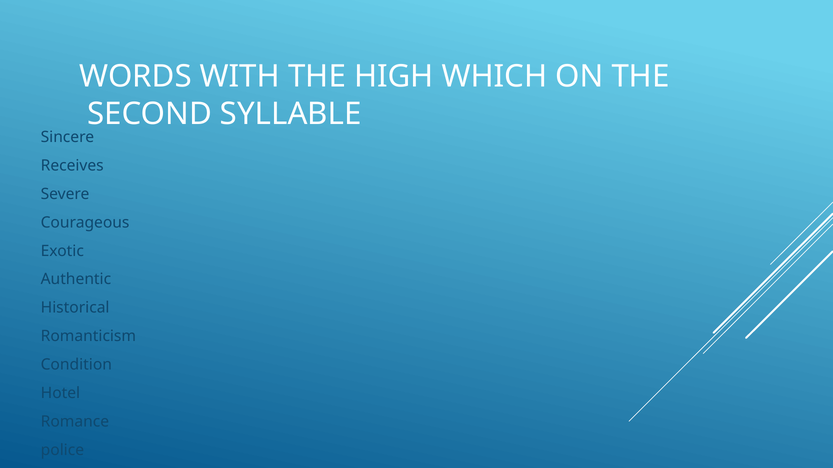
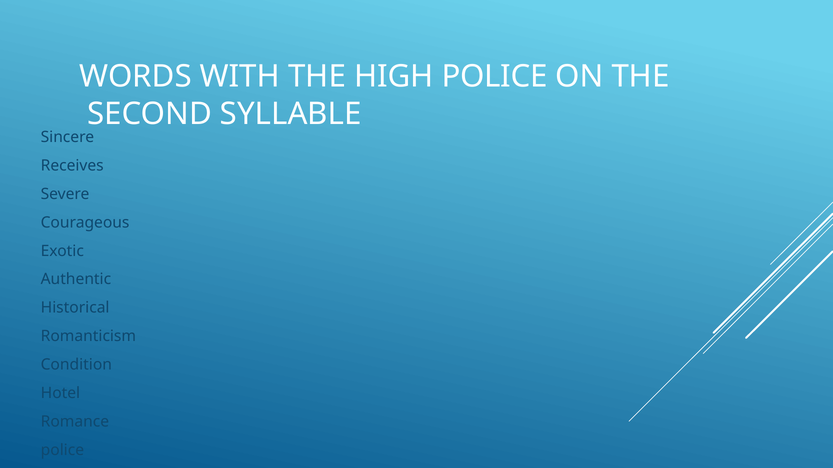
HIGH WHICH: WHICH -> POLICE
